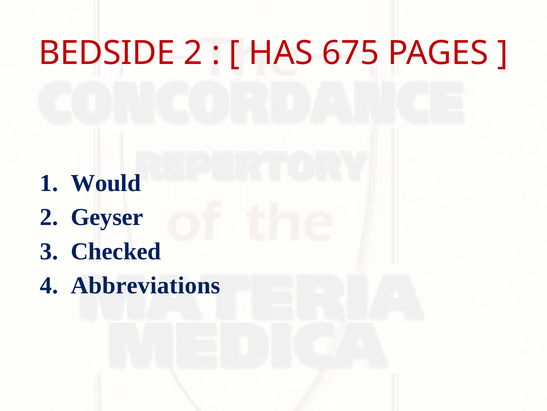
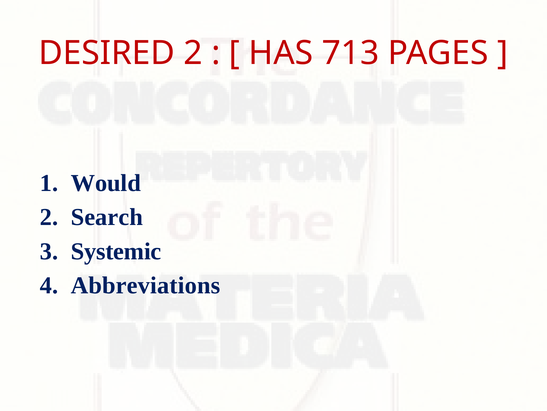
BEDSIDE: BEDSIDE -> DESIRED
675: 675 -> 713
Geyser: Geyser -> Search
Checked: Checked -> Systemic
